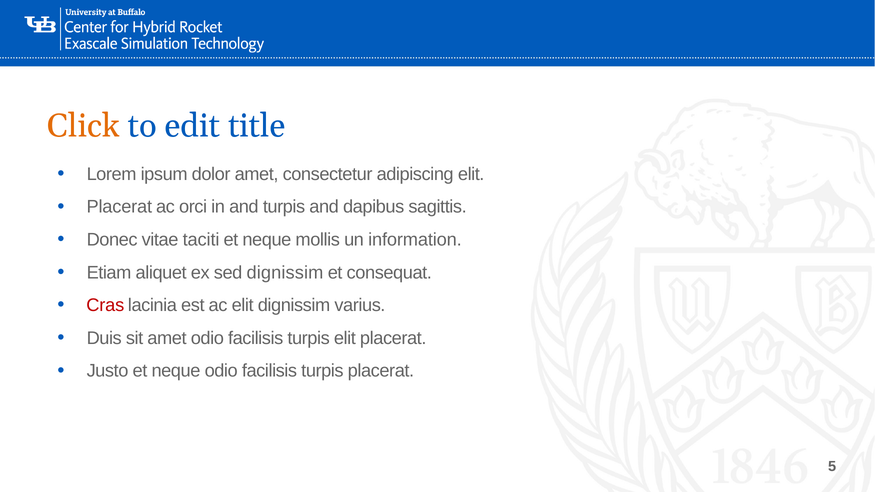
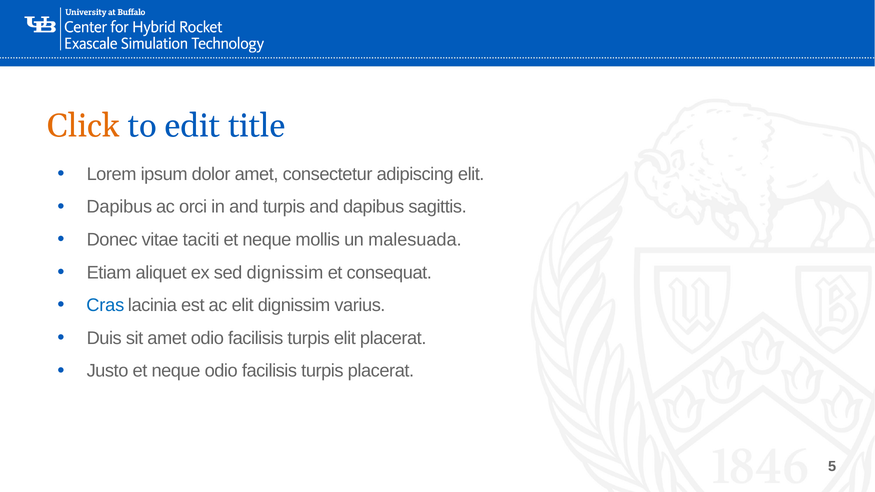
Placerat at (119, 207): Placerat -> Dapibus
information: information -> malesuada
Cras colour: red -> blue
